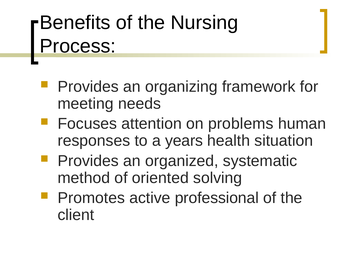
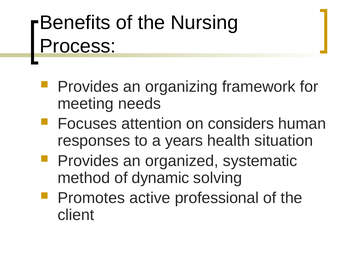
problems: problems -> considers
oriented: oriented -> dynamic
